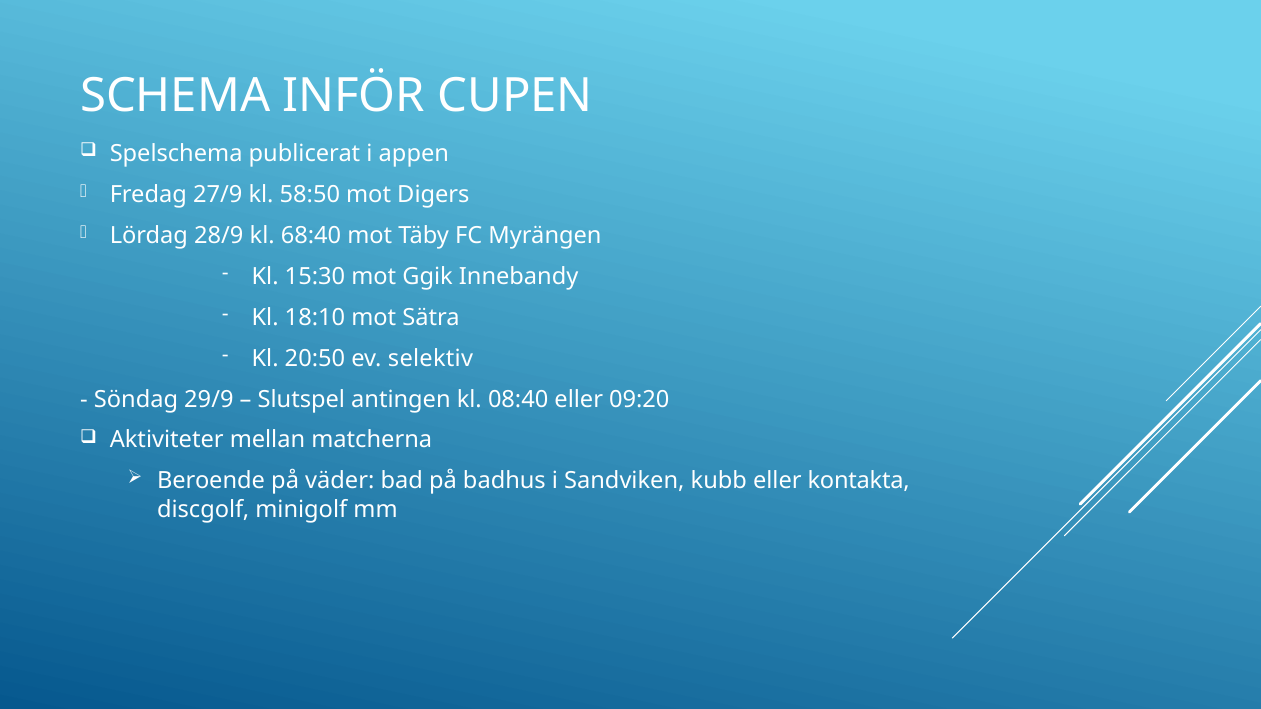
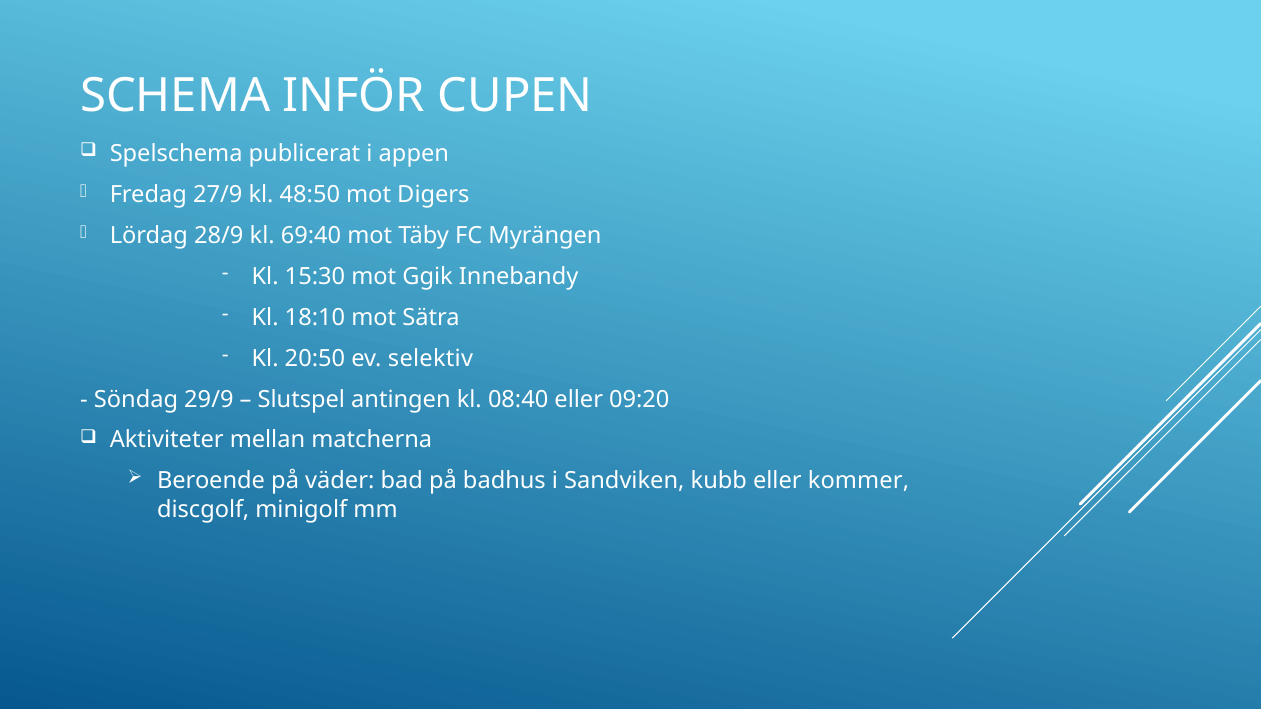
58:50: 58:50 -> 48:50
68:40: 68:40 -> 69:40
kontakta: kontakta -> kommer
